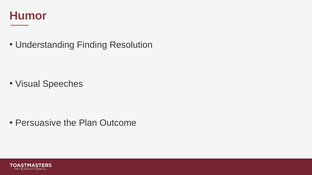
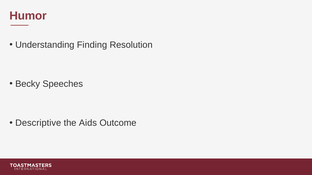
Visual: Visual -> Becky
Persuasive: Persuasive -> Descriptive
Plan: Plan -> Aids
